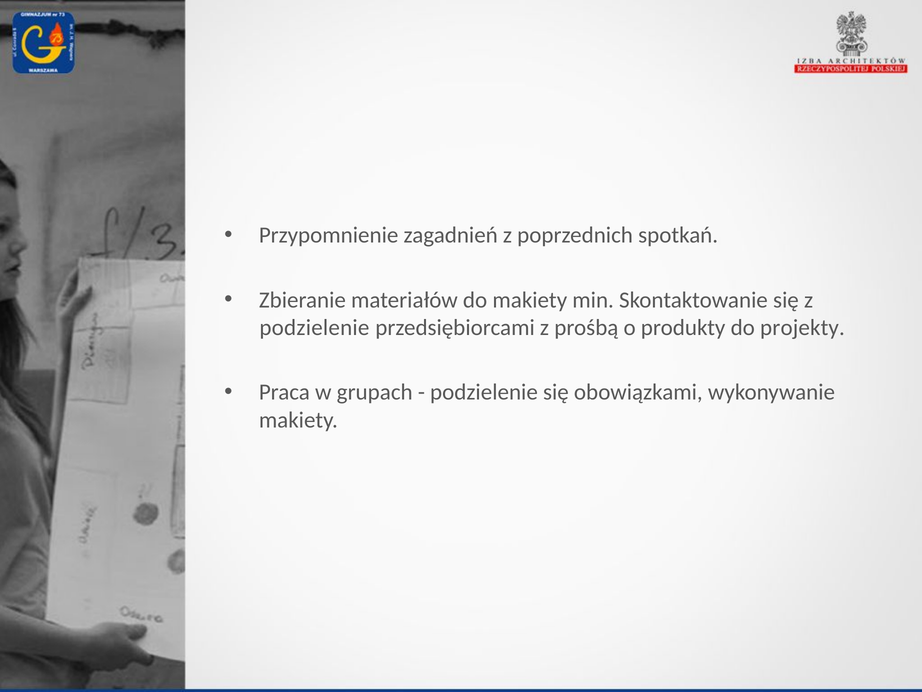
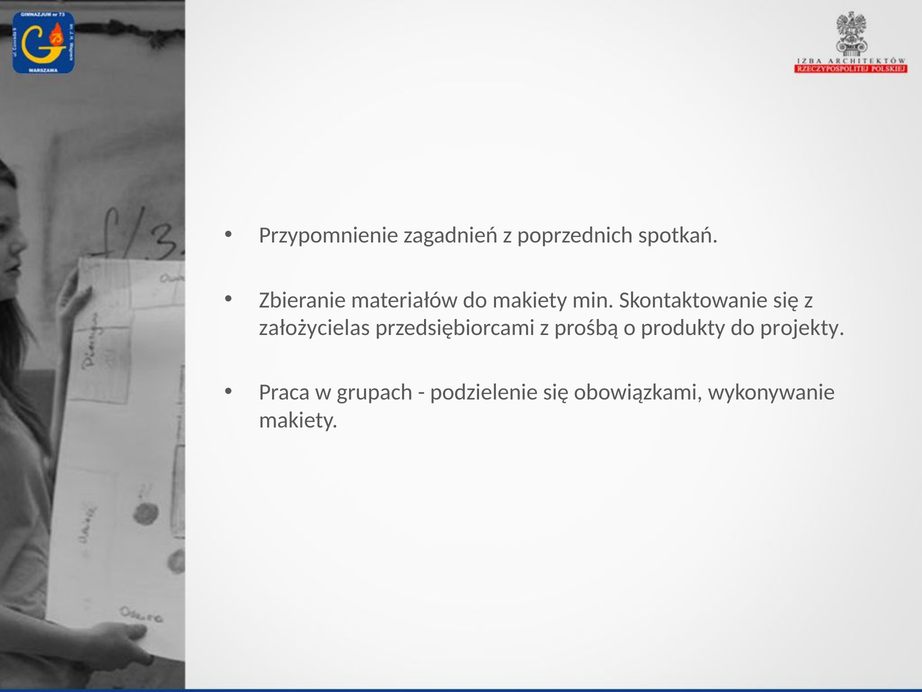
podzielenie at (314, 327): podzielenie -> założycielas
